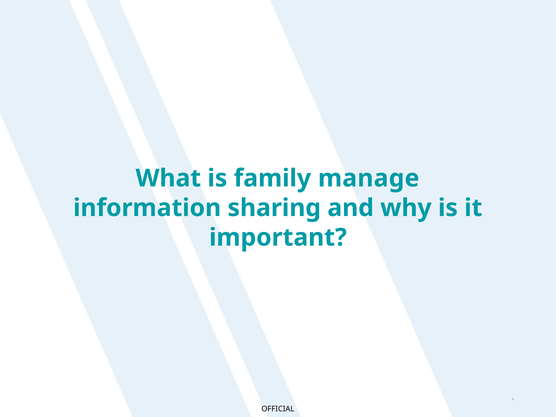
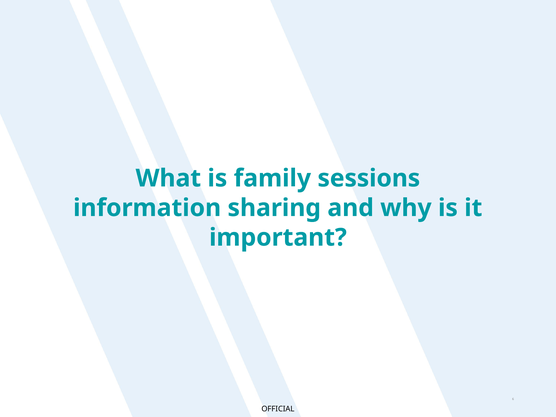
manage: manage -> sessions
